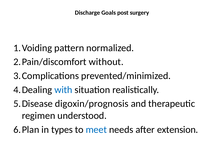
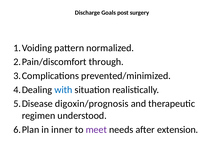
without: without -> through
types: types -> inner
meet colour: blue -> purple
